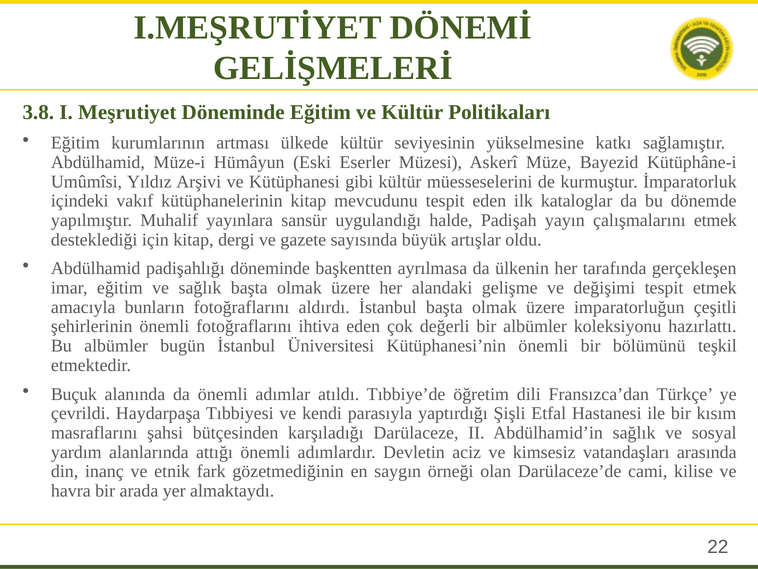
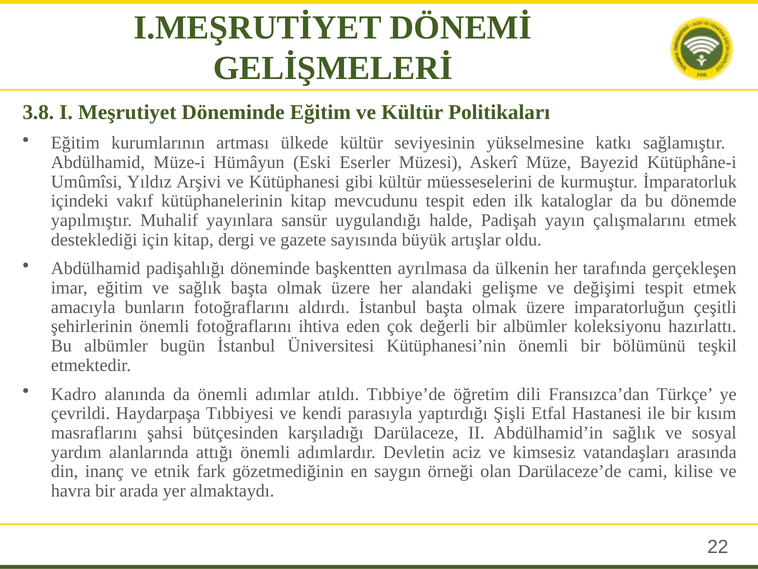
Buçuk: Buçuk -> Kadro
